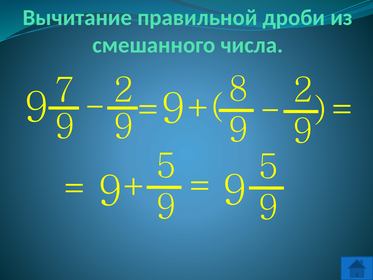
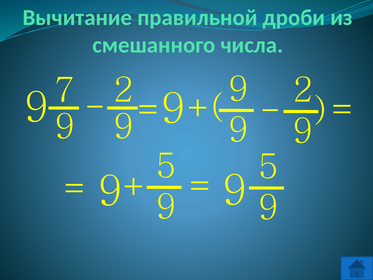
8 at (238, 89): 8 -> 9
